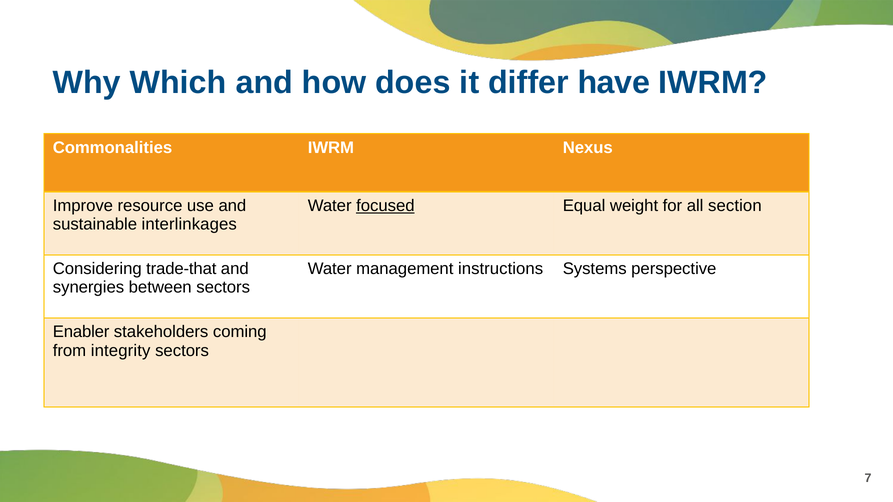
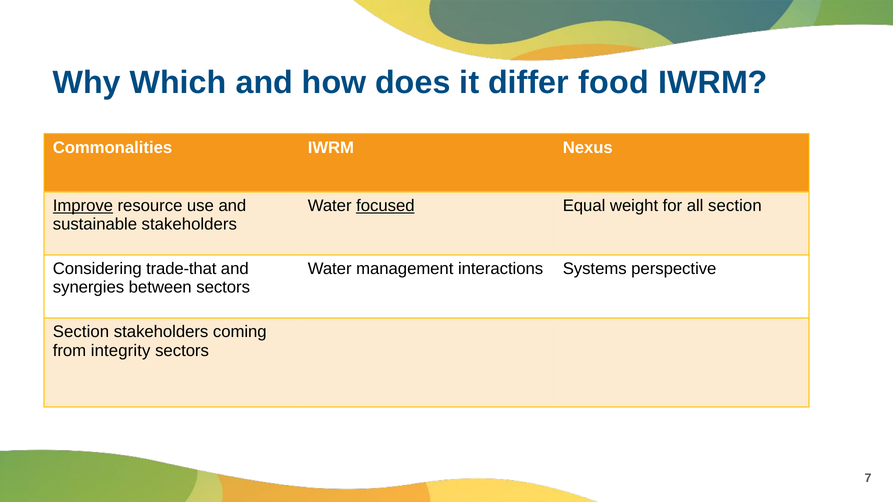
have: have -> food
Improve underline: none -> present
sustainable interlinkages: interlinkages -> stakeholders
instructions: instructions -> interactions
Enabler at (81, 332): Enabler -> Section
